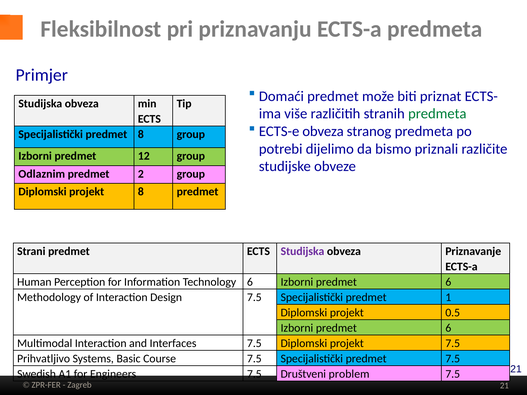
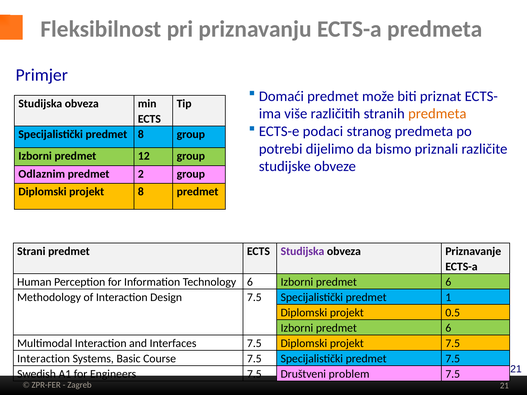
predmeta at (437, 114) colour: green -> orange
ECTS-e obveza: obveza -> podaci
Prihvatljivo at (44, 359): Prihvatljivo -> Interaction
